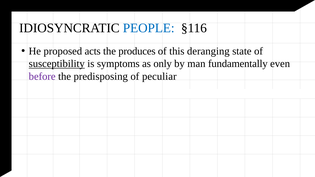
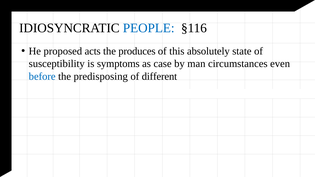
deranging: deranging -> absolutely
susceptibility underline: present -> none
only: only -> case
fundamentally: fundamentally -> circumstances
before colour: purple -> blue
peculiar: peculiar -> different
